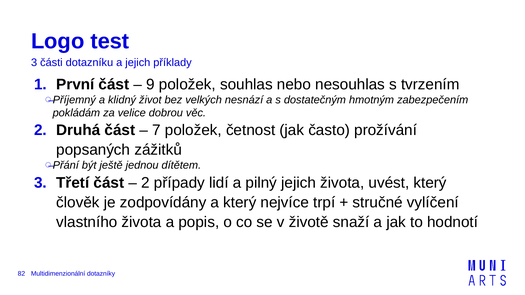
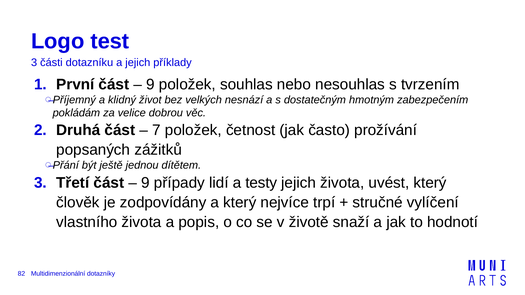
2 at (145, 183): 2 -> 9
pilný: pilný -> testy
